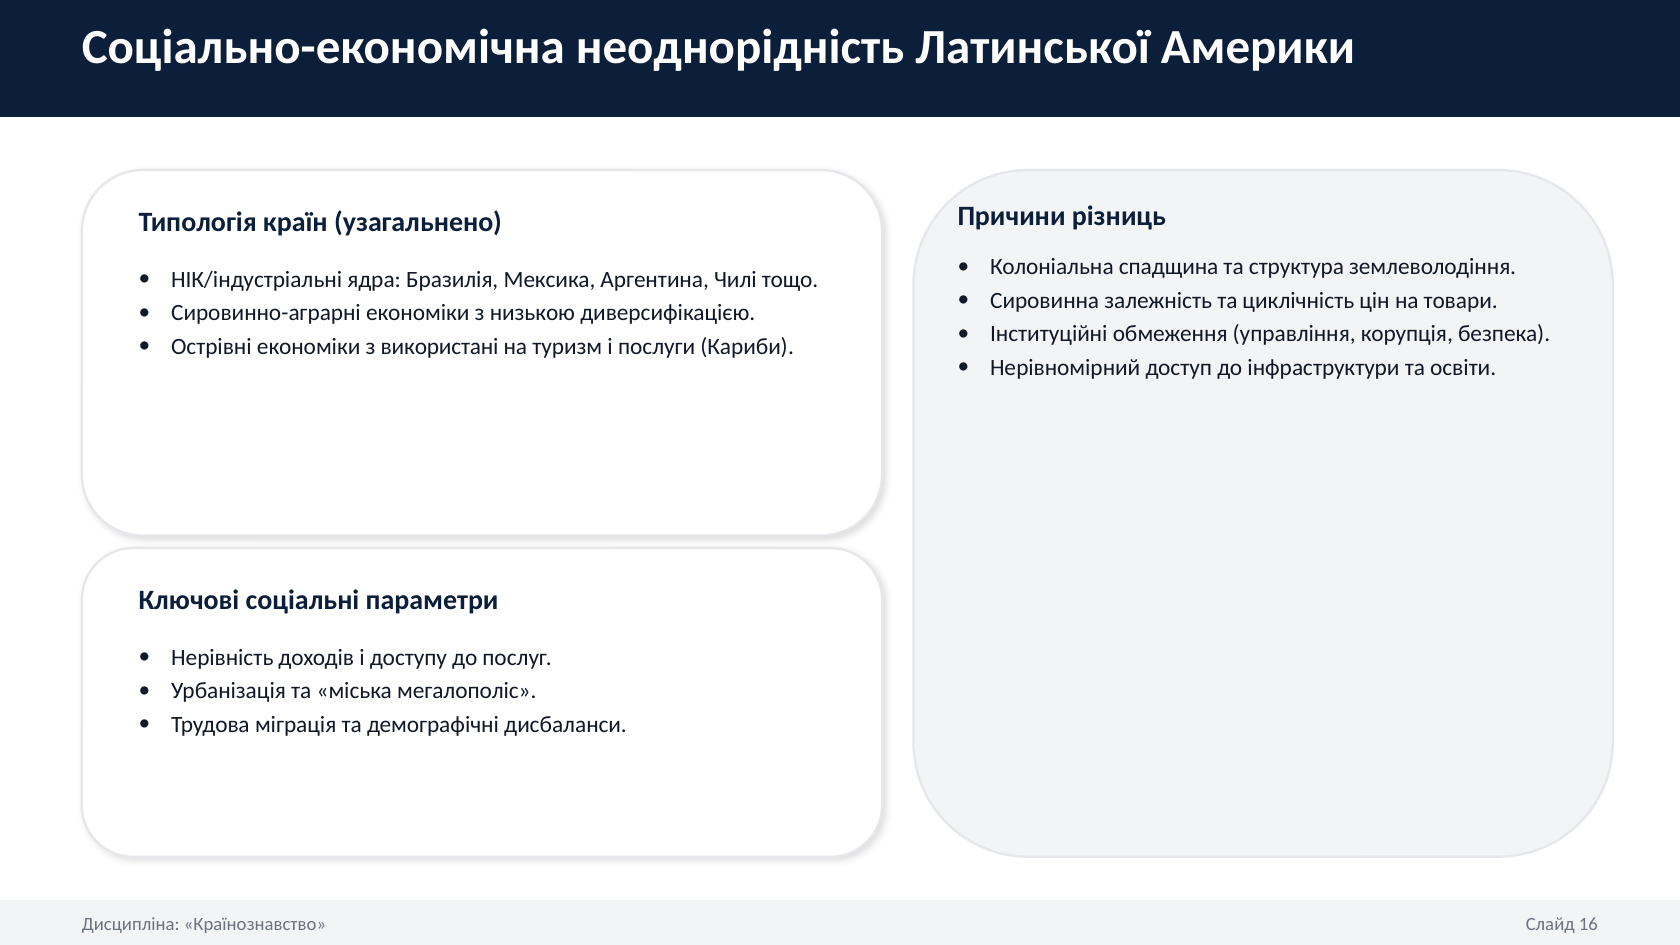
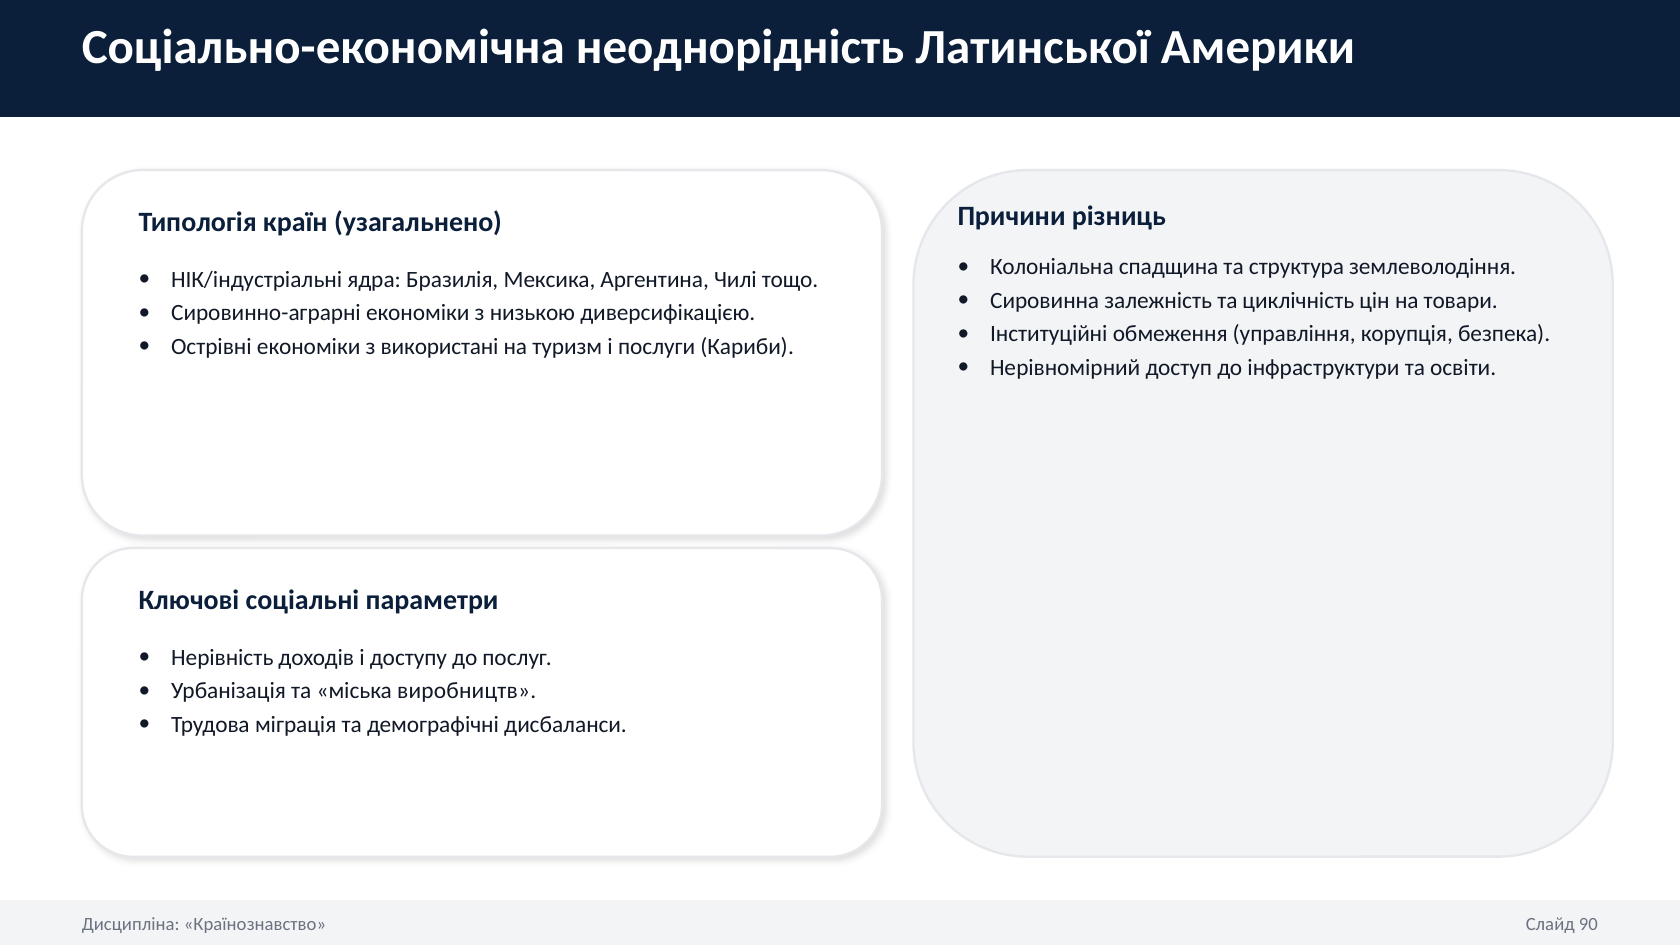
мегалополіс: мегалополіс -> виробництв
16: 16 -> 90
